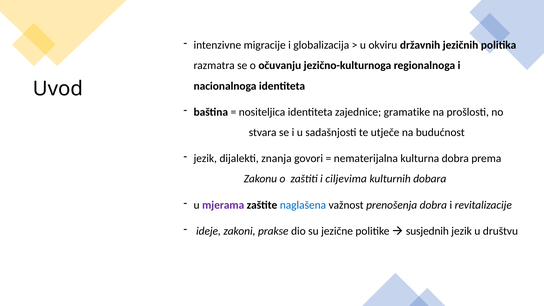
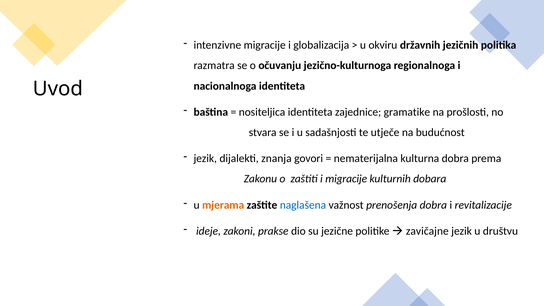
i ciljevima: ciljevima -> migracije
mjerama colour: purple -> orange
susjednih: susjednih -> zavičajne
